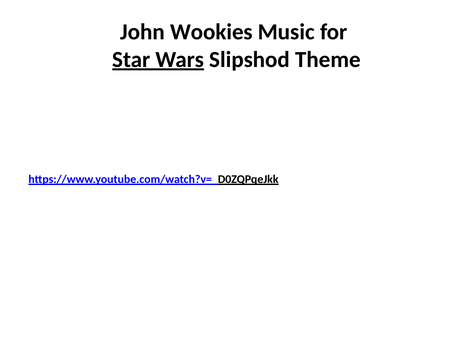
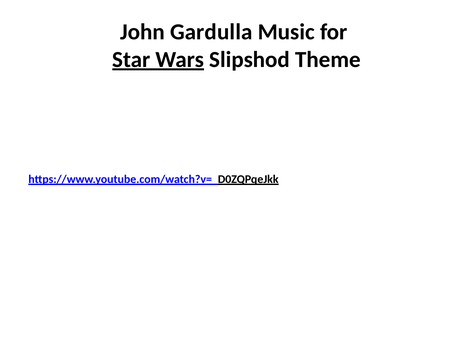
Wookies: Wookies -> Gardulla
